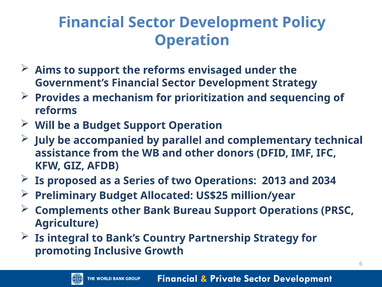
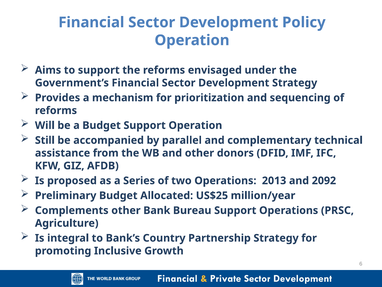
July: July -> Still
2034: 2034 -> 2092
